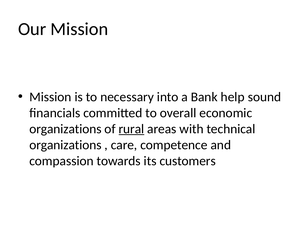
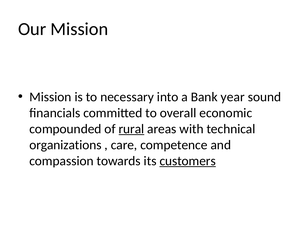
help: help -> year
organizations at (65, 129): organizations -> compounded
customers underline: none -> present
